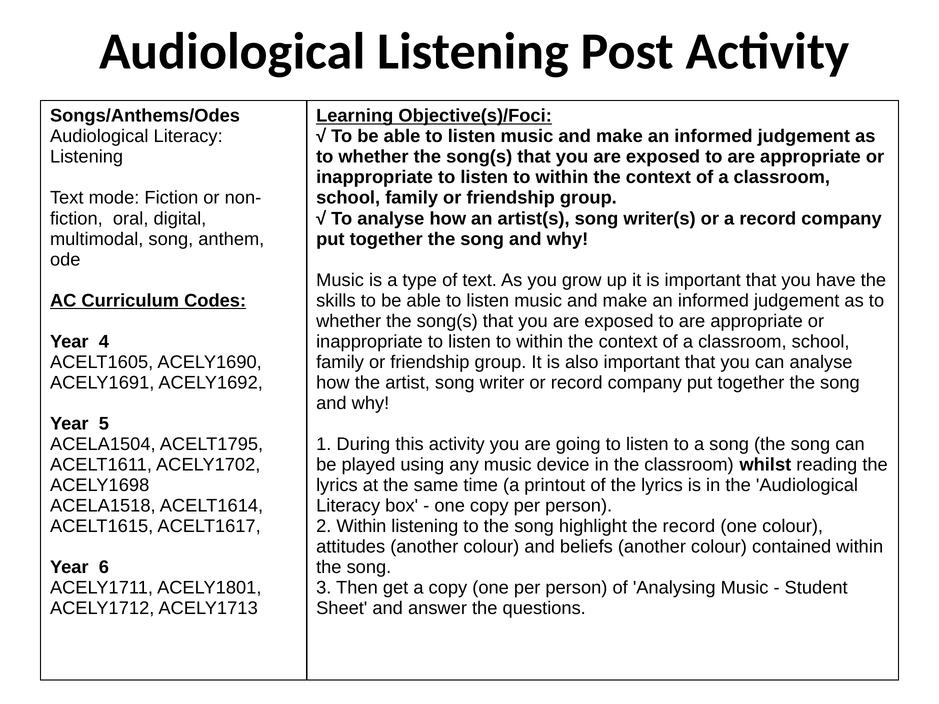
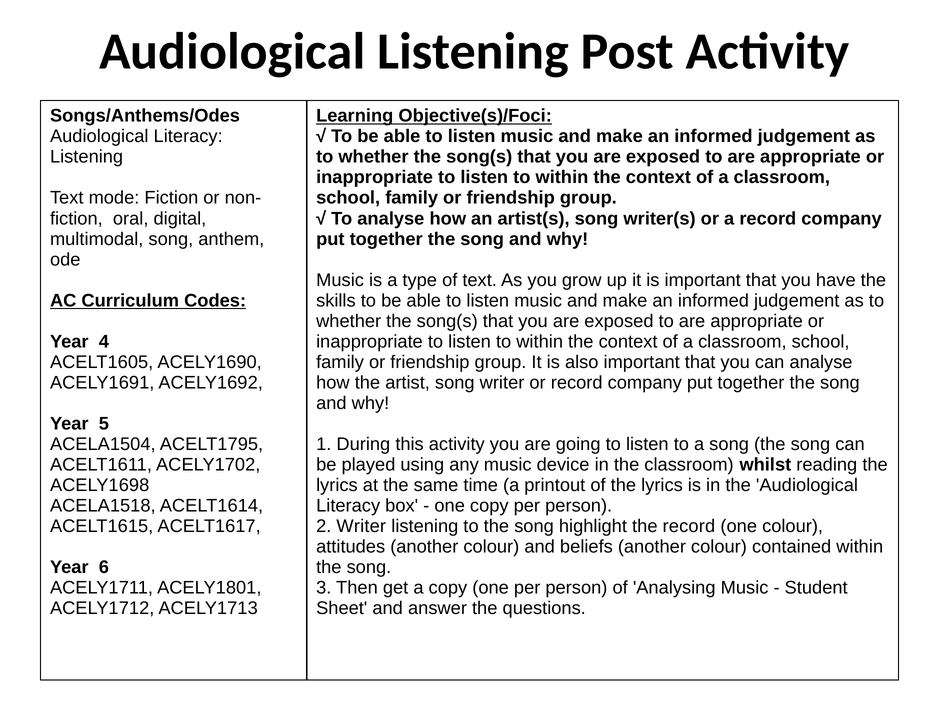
2 Within: Within -> Writer
